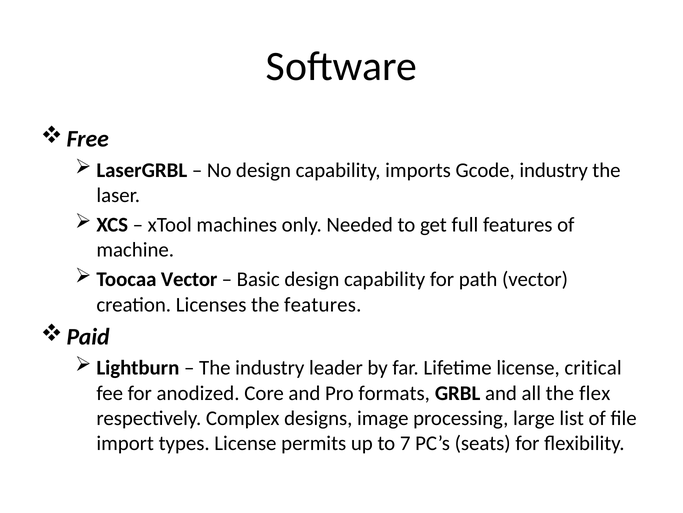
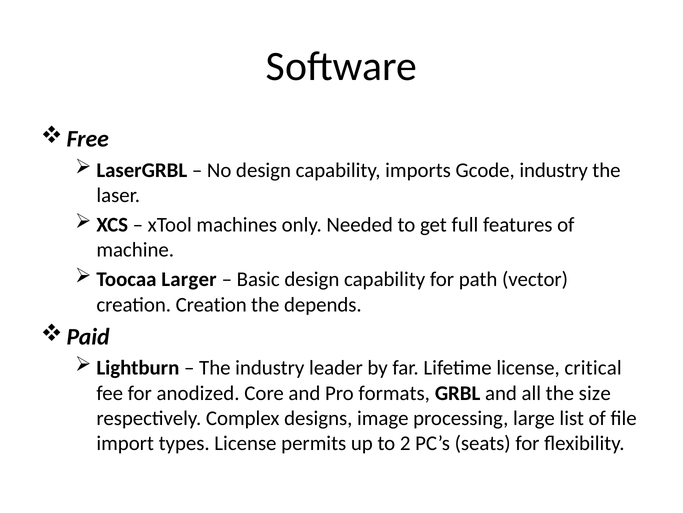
Toocaa Vector: Vector -> Larger
creation Licenses: Licenses -> Creation
the features: features -> depends
flex: flex -> size
7: 7 -> 2
